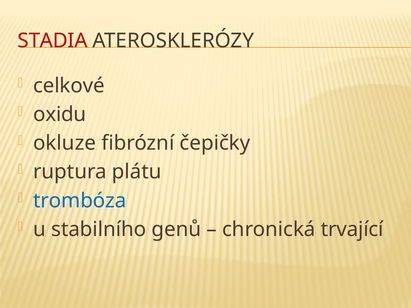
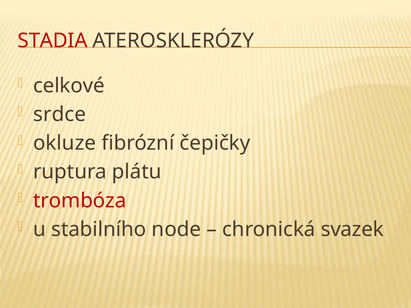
oxidu: oxidu -> srdce
trombóza colour: blue -> red
genů: genů -> node
trvající: trvající -> svazek
